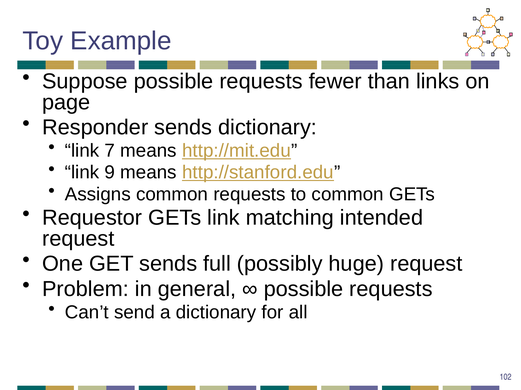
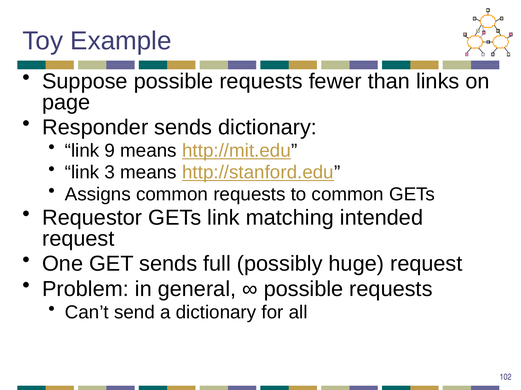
7: 7 -> 9
9: 9 -> 3
